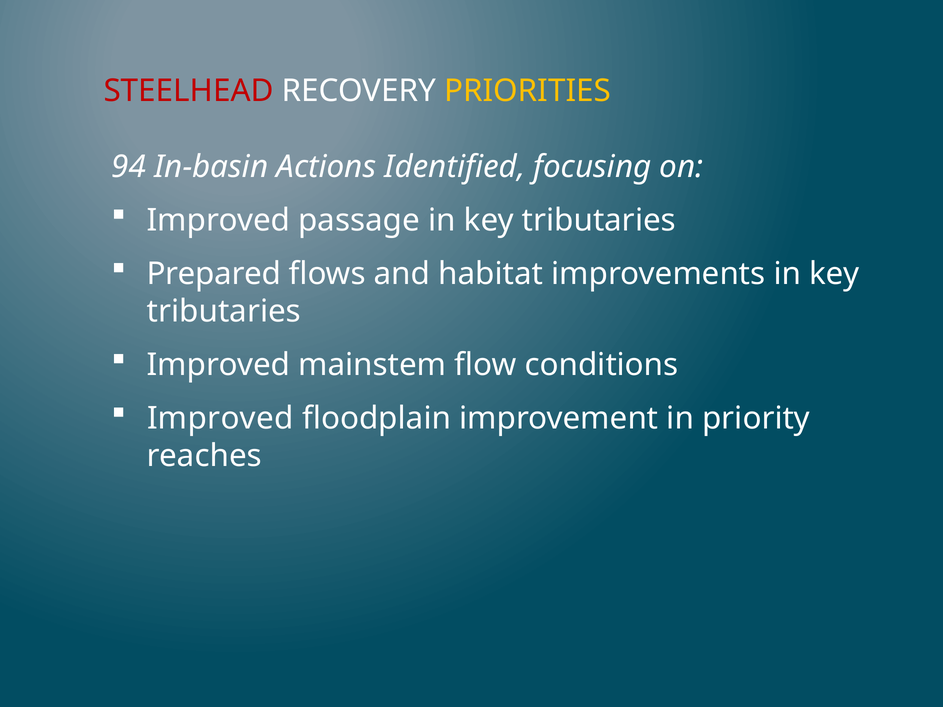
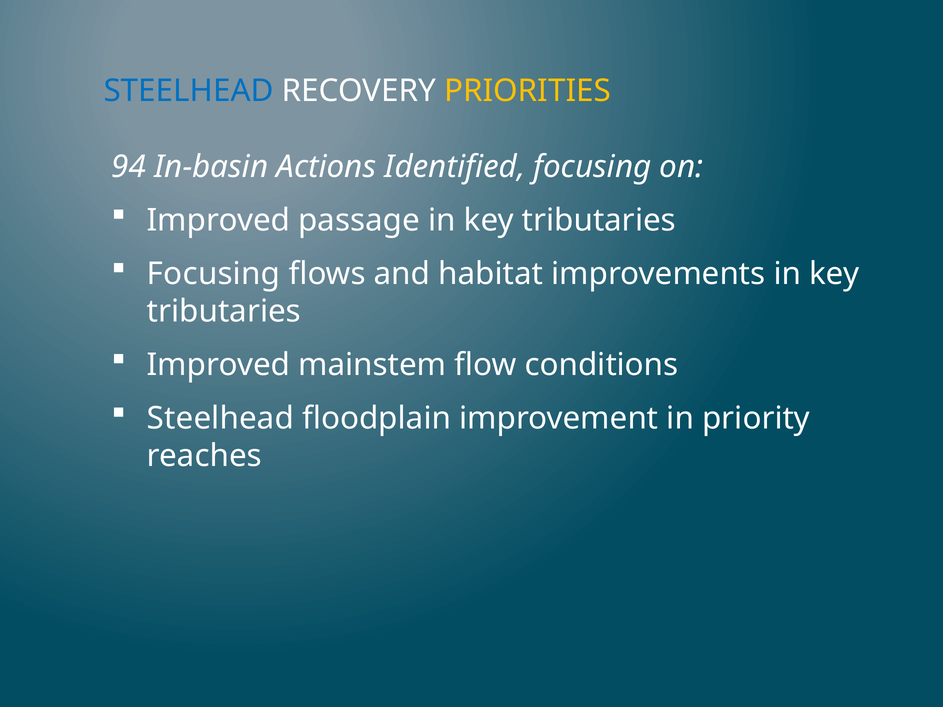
STEELHEAD at (189, 91) colour: red -> blue
Prepared at (214, 274): Prepared -> Focusing
Improved at (220, 419): Improved -> Steelhead
